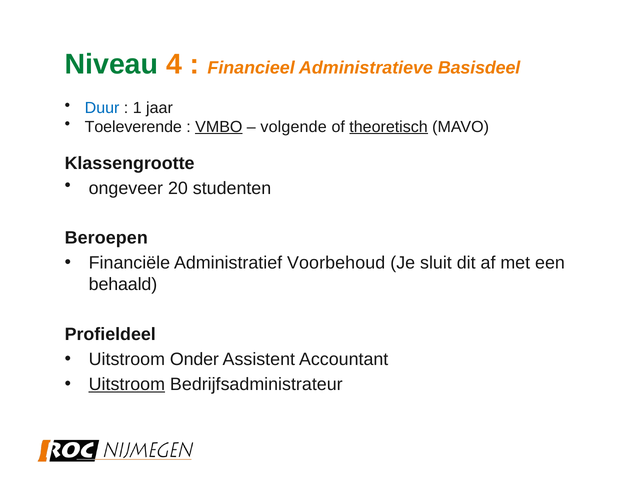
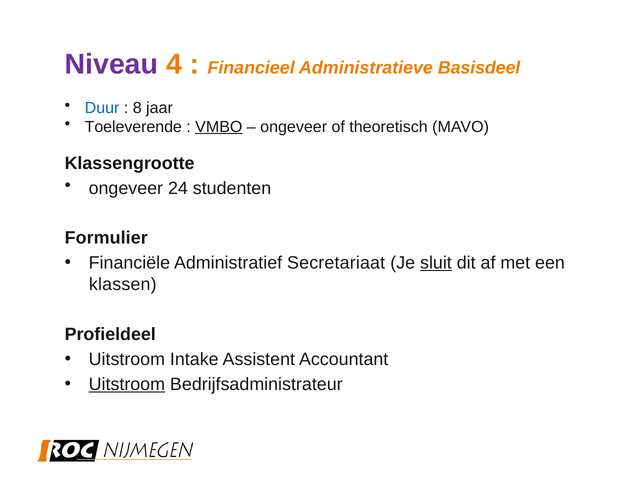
Niveau colour: green -> purple
1: 1 -> 8
volgende at (294, 127): volgende -> ongeveer
theoretisch underline: present -> none
20: 20 -> 24
Beroepen: Beroepen -> Formulier
Voorbehoud: Voorbehoud -> Secretariaat
sluit underline: none -> present
behaald: behaald -> klassen
Onder: Onder -> Intake
